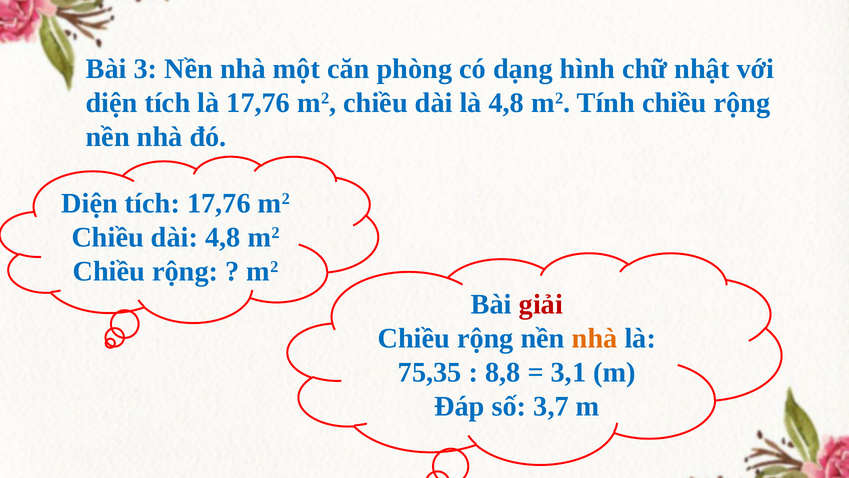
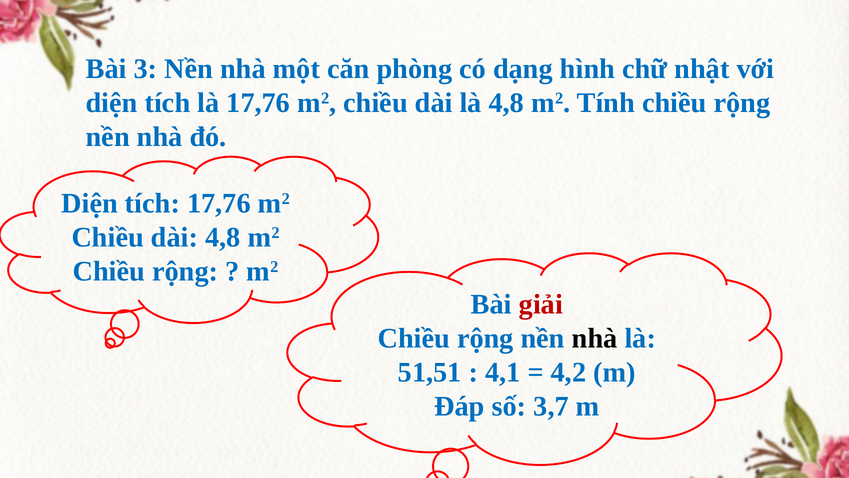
nhà at (595, 338) colour: orange -> black
75,35: 75,35 -> 51,51
8,8: 8,8 -> 4,1
3,1: 3,1 -> 4,2
